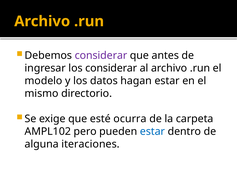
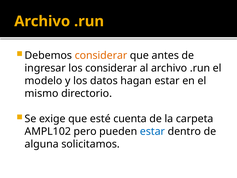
considerar at (101, 55) colour: purple -> orange
ocurra: ocurra -> cuenta
iteraciones: iteraciones -> solicitamos
